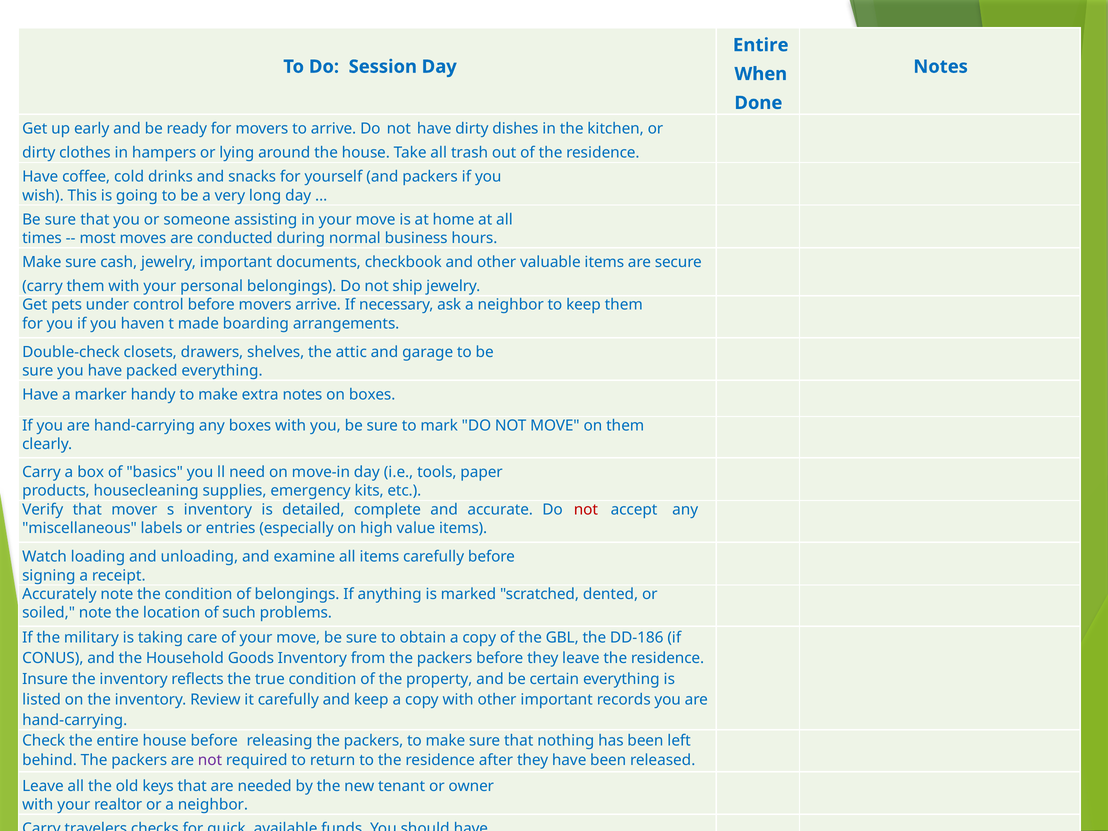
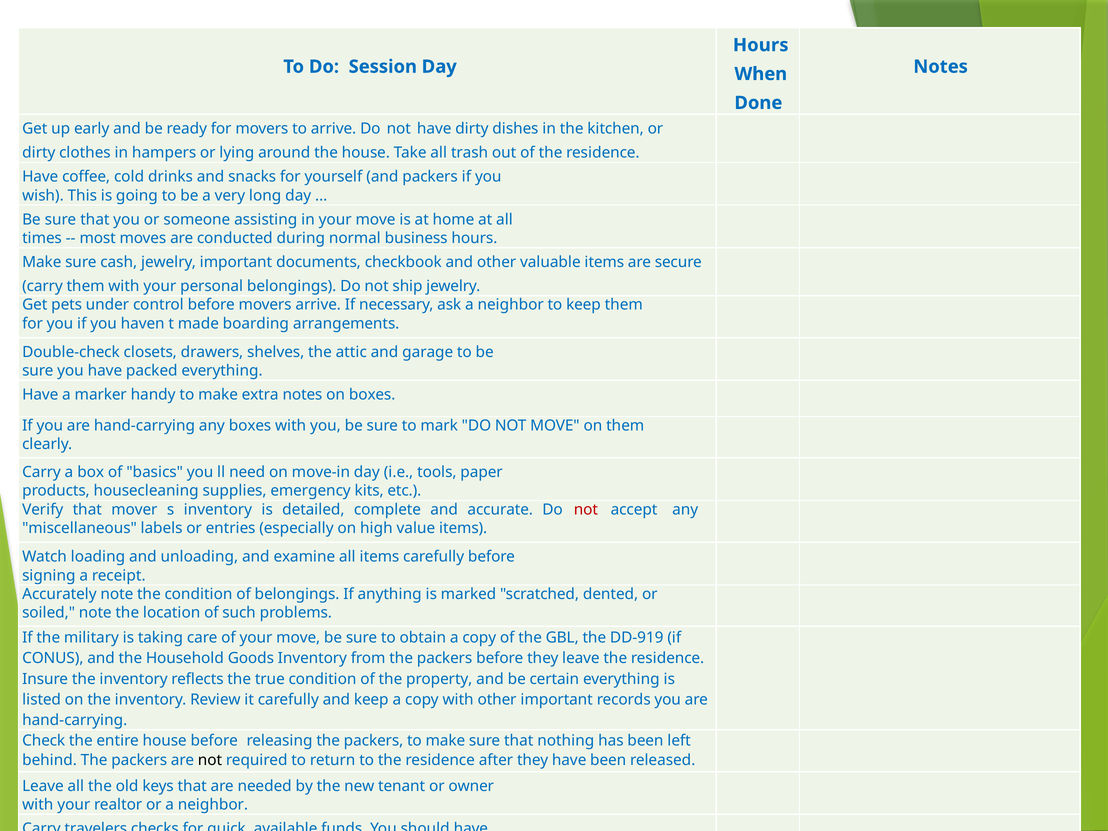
Entire at (761, 45): Entire -> Hours
DD-186: DD-186 -> DD-919
not at (210, 760) colour: purple -> black
